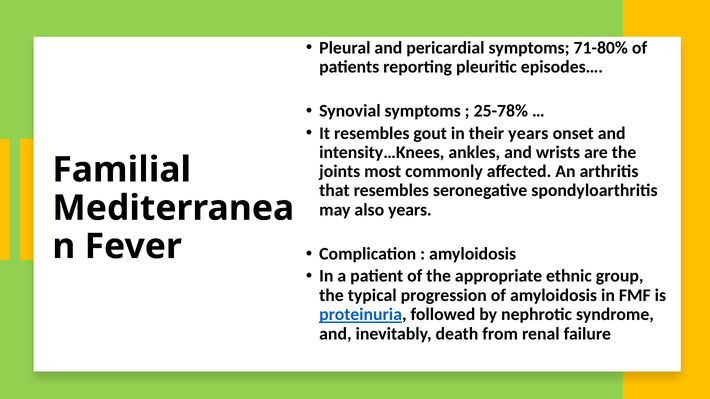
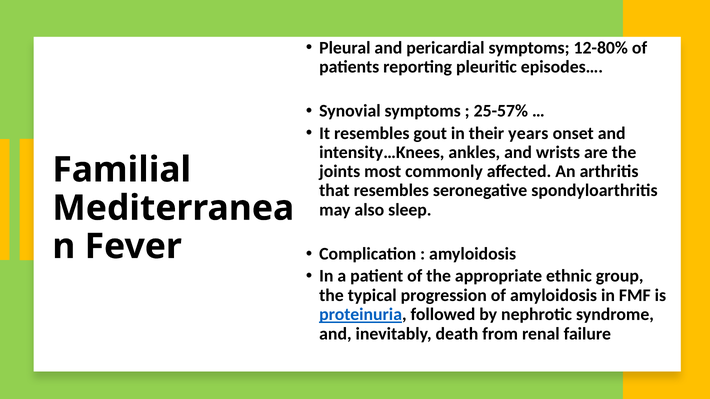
71-80%: 71-80% -> 12-80%
25-78%: 25-78% -> 25-57%
also years: years -> sleep
